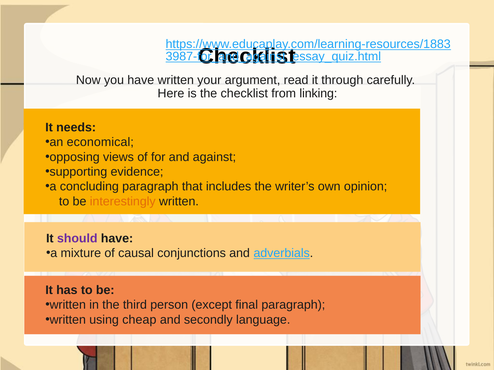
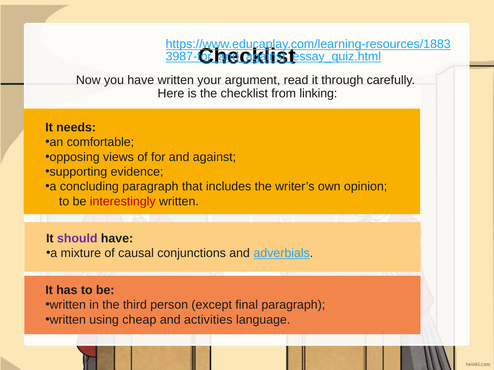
economical: economical -> comfortable
interestingly colour: orange -> red
secondly: secondly -> activities
